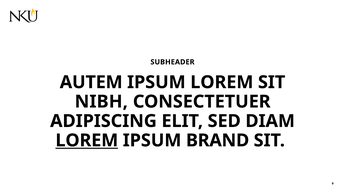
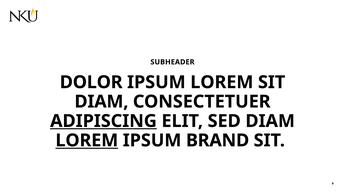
AUTEM: AUTEM -> DOLOR
NIBH at (101, 102): NIBH -> DIAM
ADIPISCING underline: none -> present
